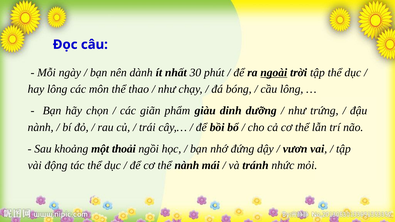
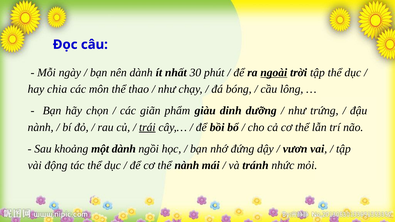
hay lông: lông -> chia
trái underline: none -> present
một thoải: thoải -> dành
